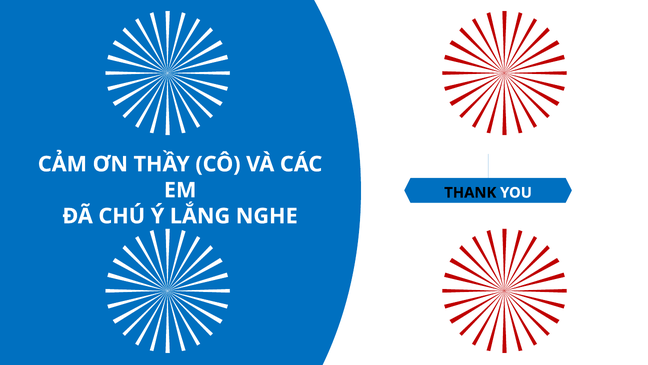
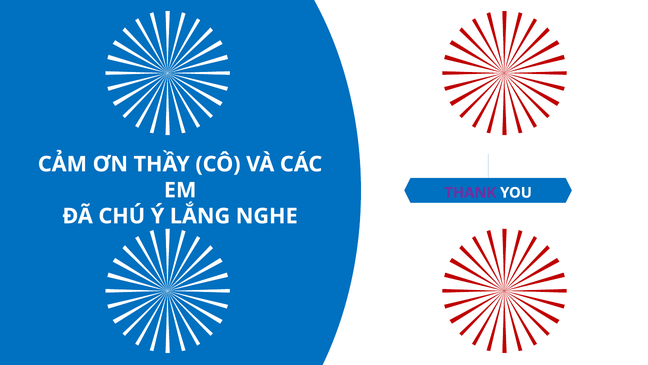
THANK colour: black -> purple
